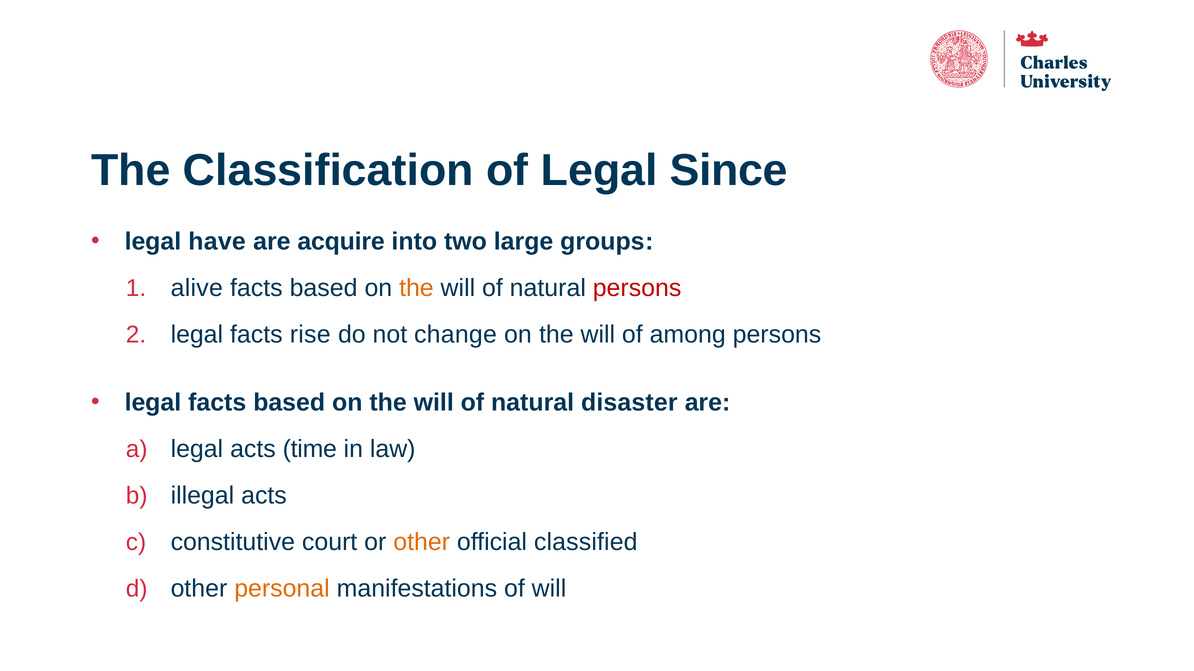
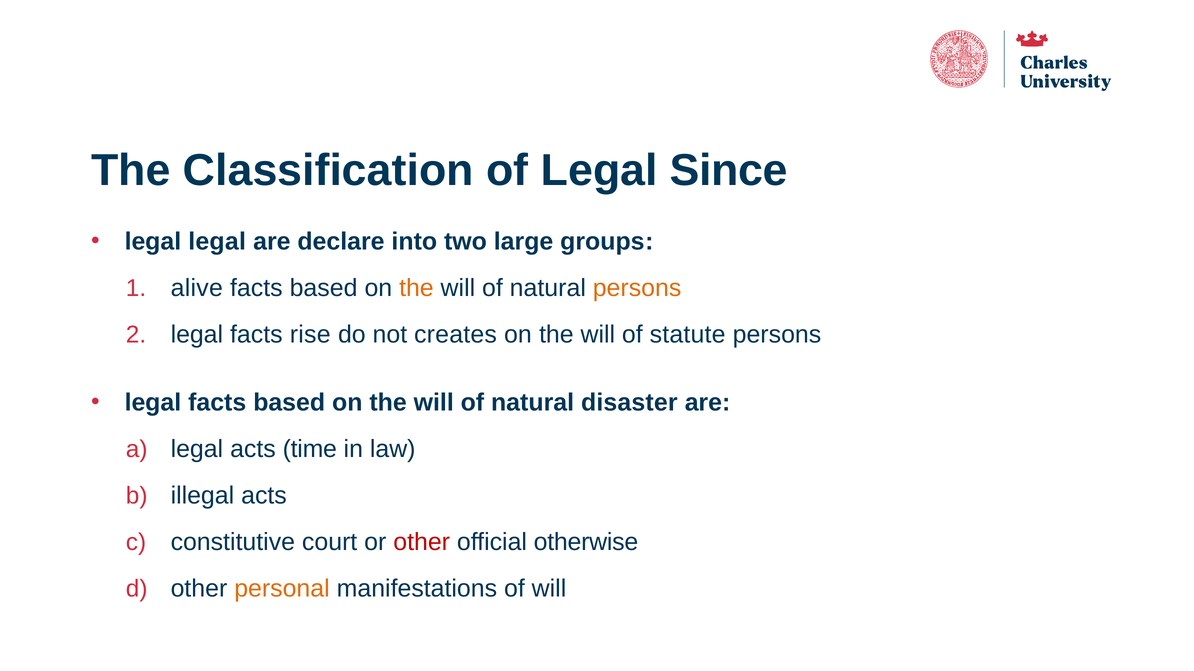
legal have: have -> legal
acquire: acquire -> declare
persons at (637, 288) colour: red -> orange
change: change -> creates
among: among -> statute
other at (422, 542) colour: orange -> red
classified: classified -> otherwise
